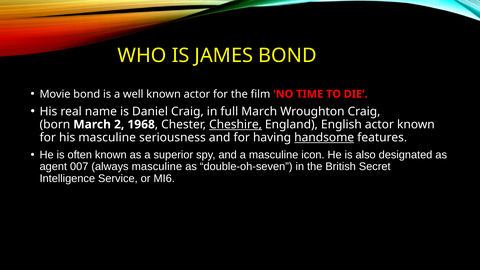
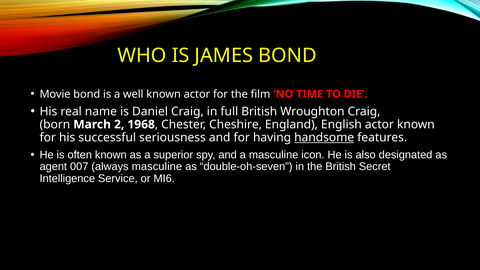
full March: March -> British
Cheshire underline: present -> none
his masculine: masculine -> successful
